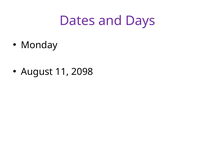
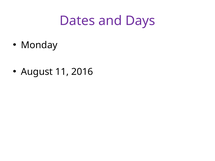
2098: 2098 -> 2016
